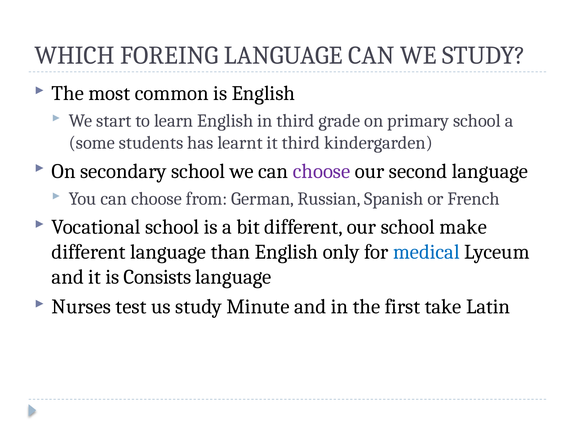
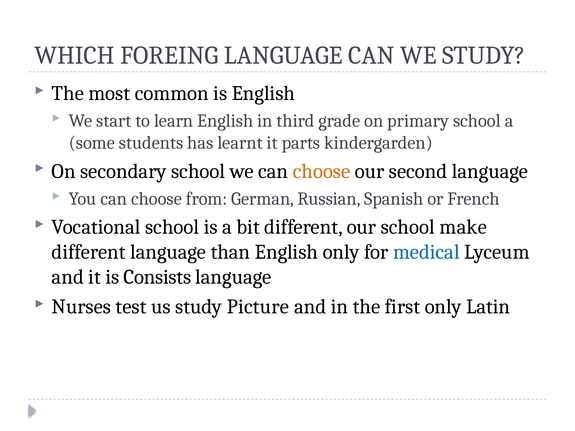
it third: third -> parts
choose at (322, 171) colour: purple -> orange
Minute: Minute -> Picture
first take: take -> only
